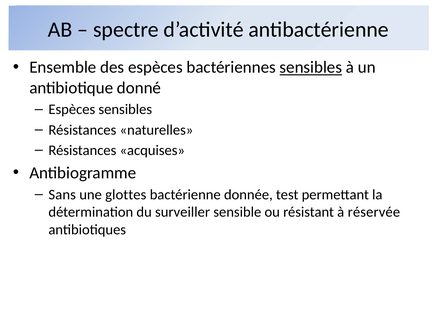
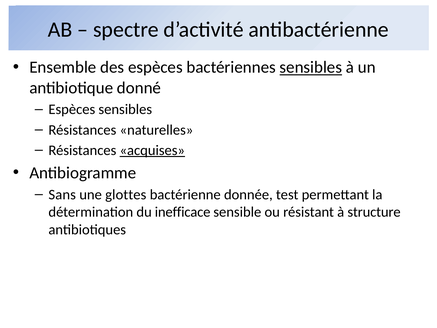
acquises underline: none -> present
surveiller: surveiller -> inefficace
réservée: réservée -> structure
